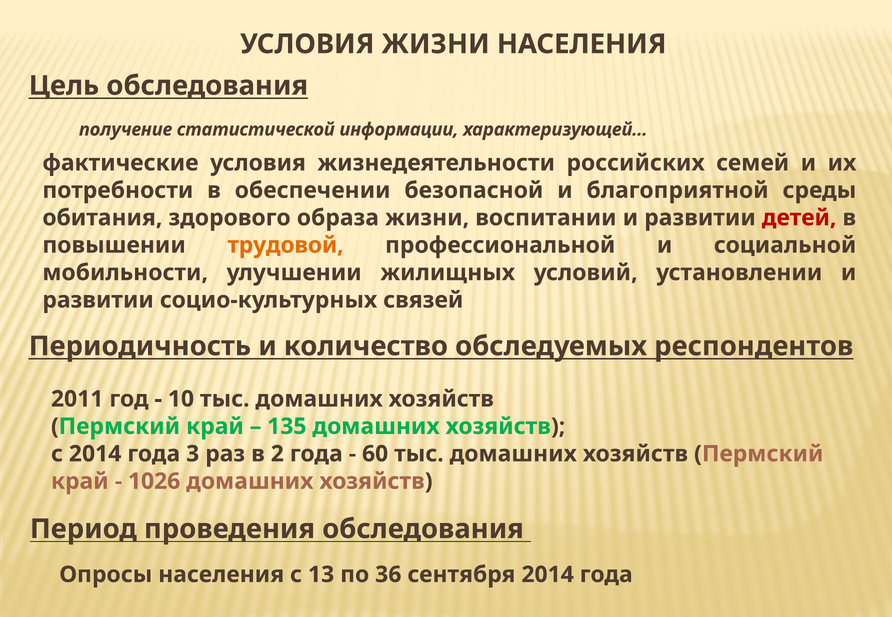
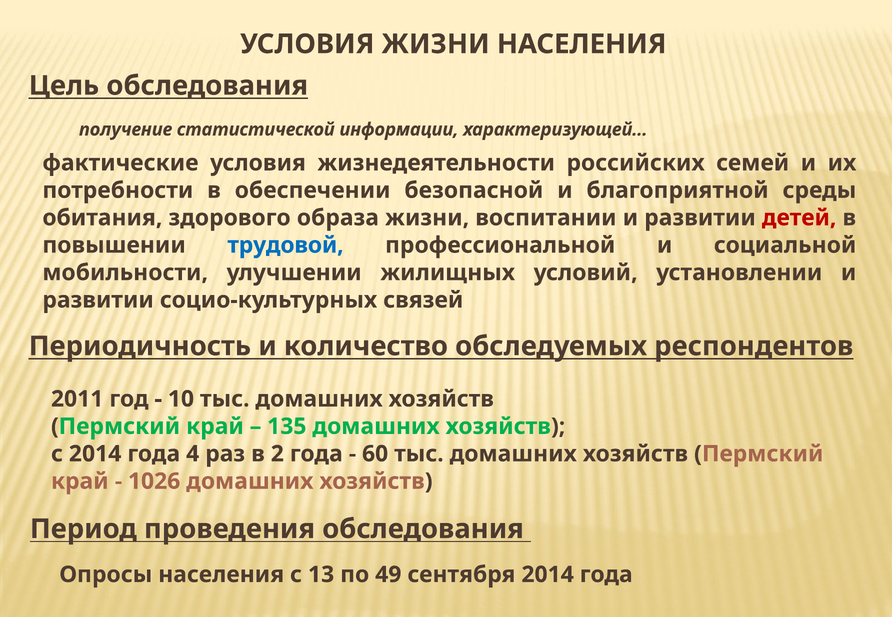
трудовой colour: orange -> blue
3: 3 -> 4
36: 36 -> 49
